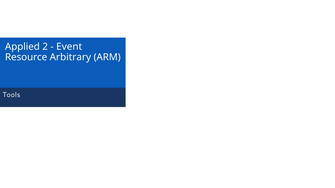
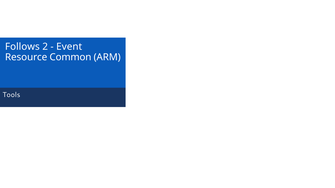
Applied: Applied -> Follows
Arbitrary: Arbitrary -> Common
